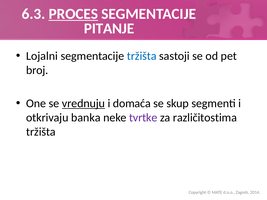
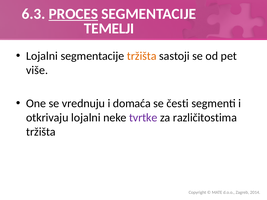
PITANJE: PITANJE -> TEMELJI
tržišta at (142, 56) colour: blue -> orange
broj: broj -> više
vrednuju underline: present -> none
skup: skup -> česti
otkrivaju banka: banka -> lojalni
